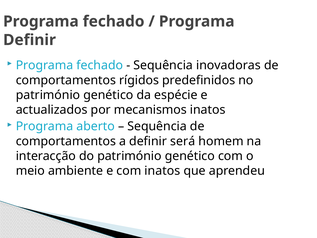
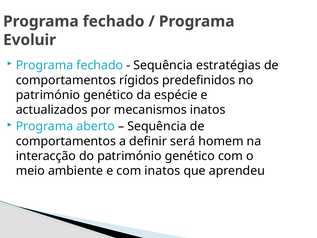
Definir at (30, 40): Definir -> Evoluir
inovadoras: inovadoras -> estratégias
